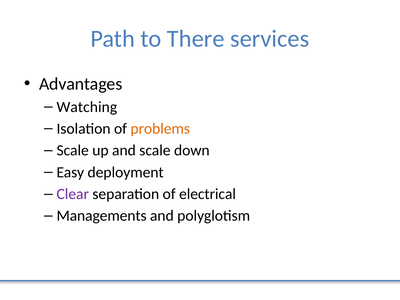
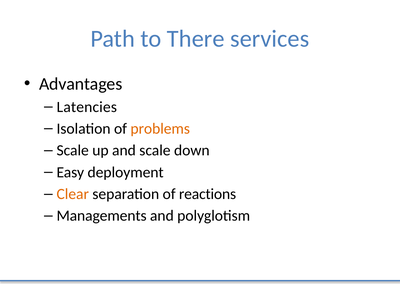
Watching: Watching -> Latencies
Clear colour: purple -> orange
electrical: electrical -> reactions
